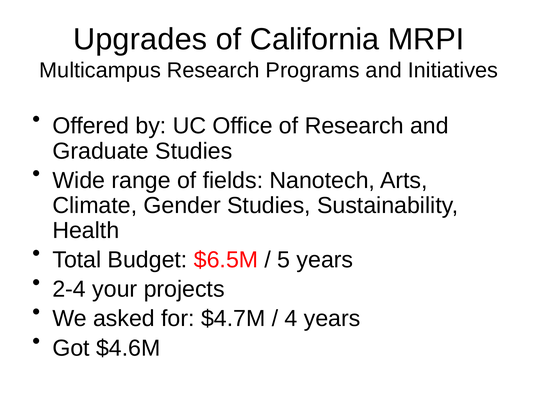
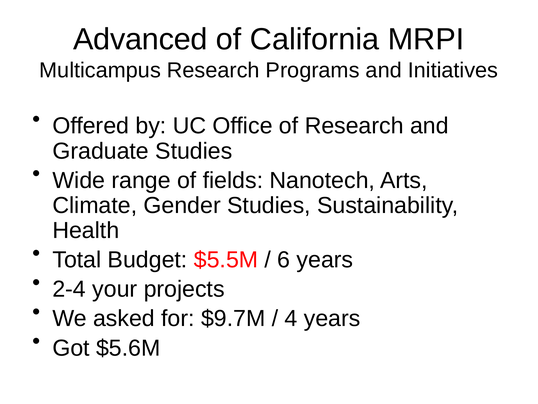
Upgrades: Upgrades -> Advanced
$6.5M: $6.5M -> $5.5M
5: 5 -> 6
$4.7M: $4.7M -> $9.7M
$4.6M: $4.6M -> $5.6M
